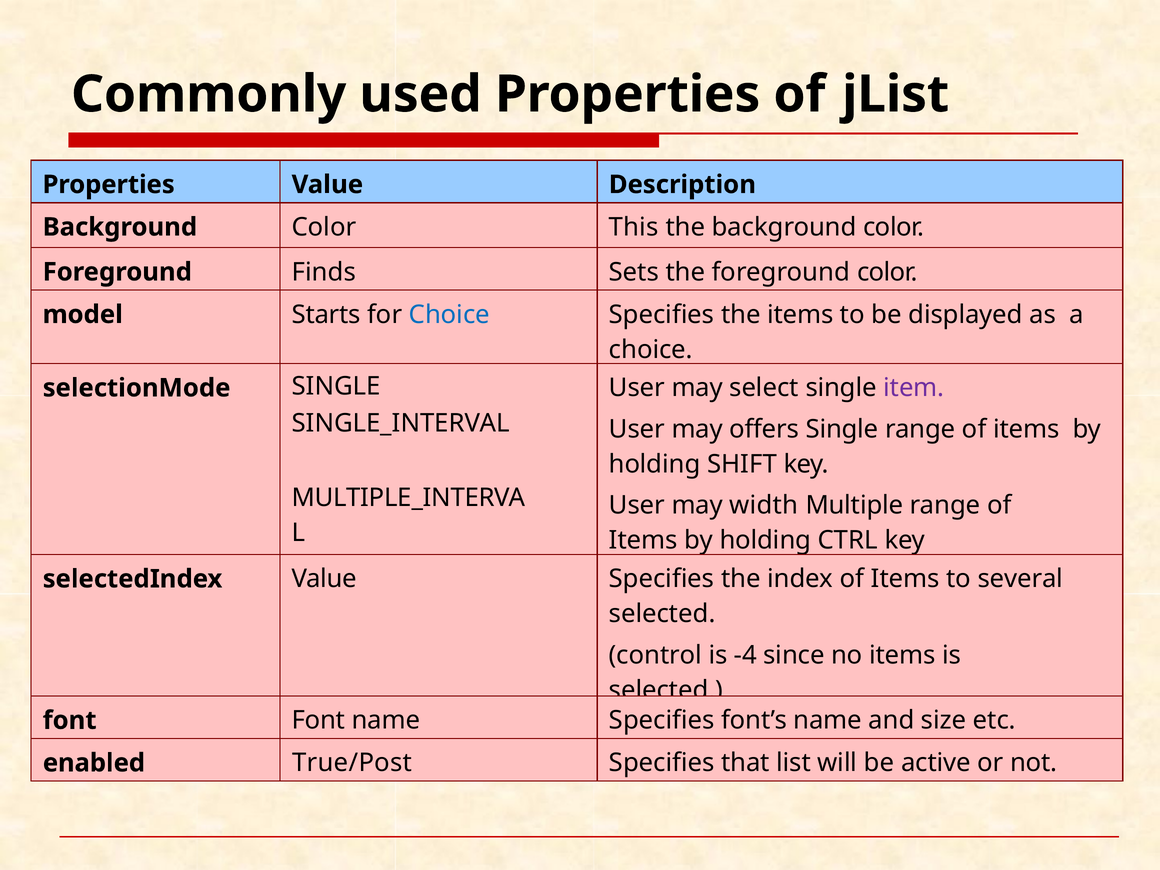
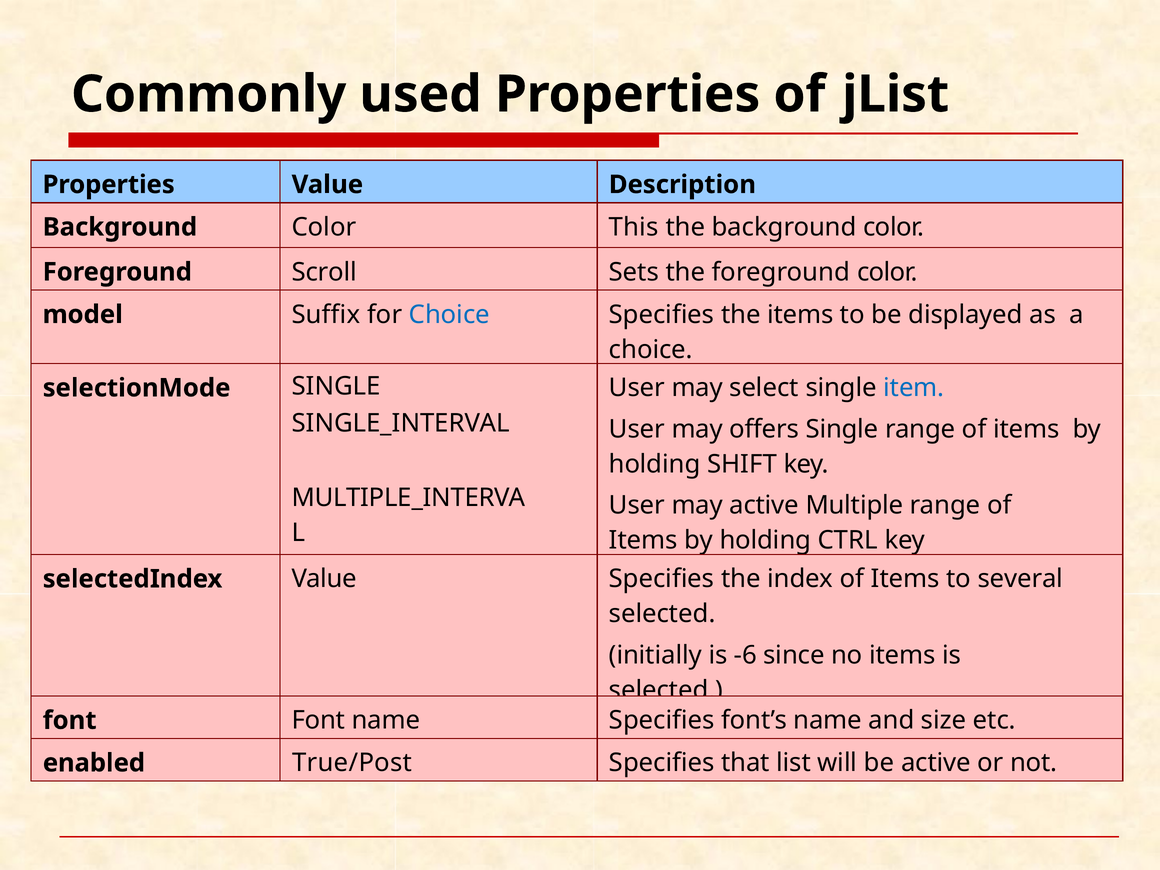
Finds: Finds -> Scroll
Starts: Starts -> Suffix
item colour: purple -> blue
may width: width -> active
control: control -> initially
-4: -4 -> -6
